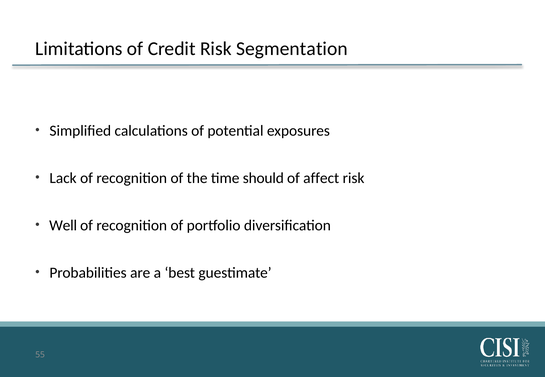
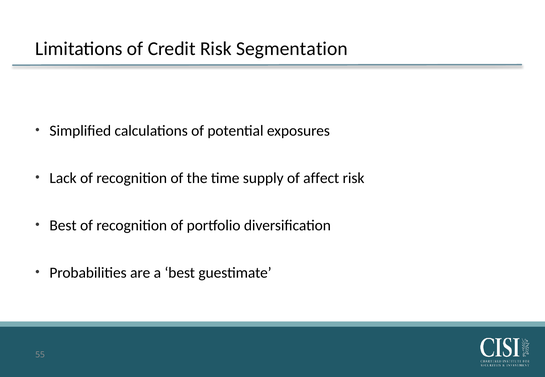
should: should -> supply
Well at (63, 226): Well -> Best
